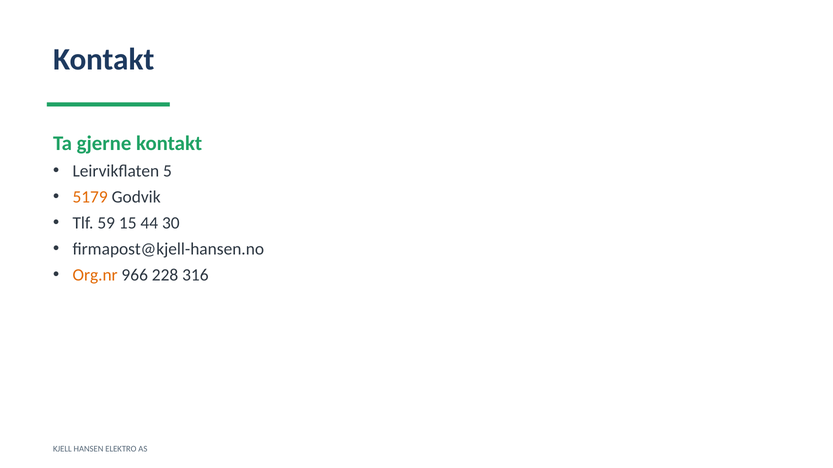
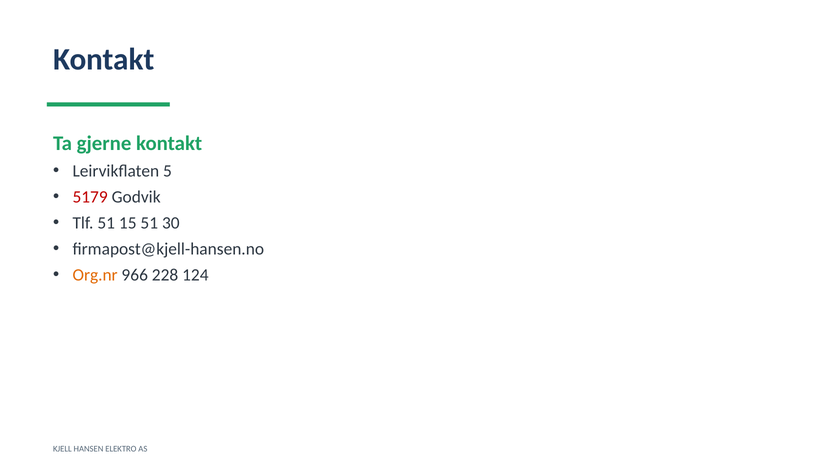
5179 colour: orange -> red
Tlf 59: 59 -> 51
15 44: 44 -> 51
316: 316 -> 124
